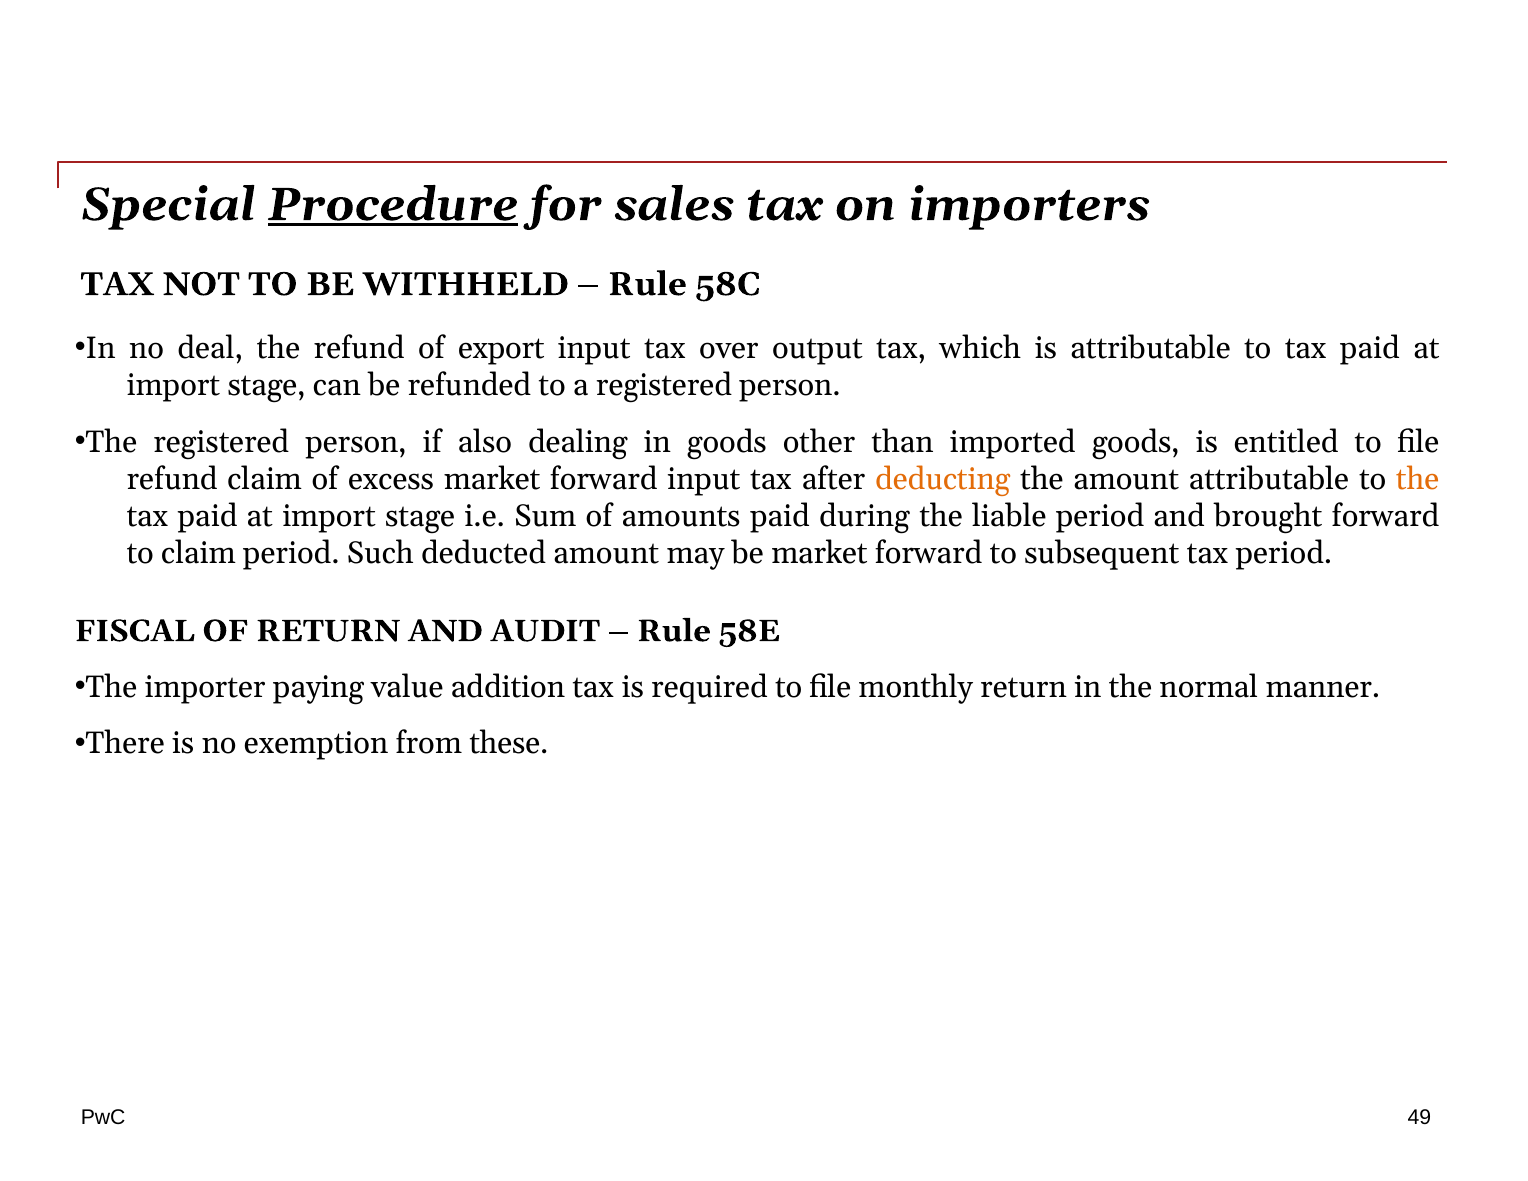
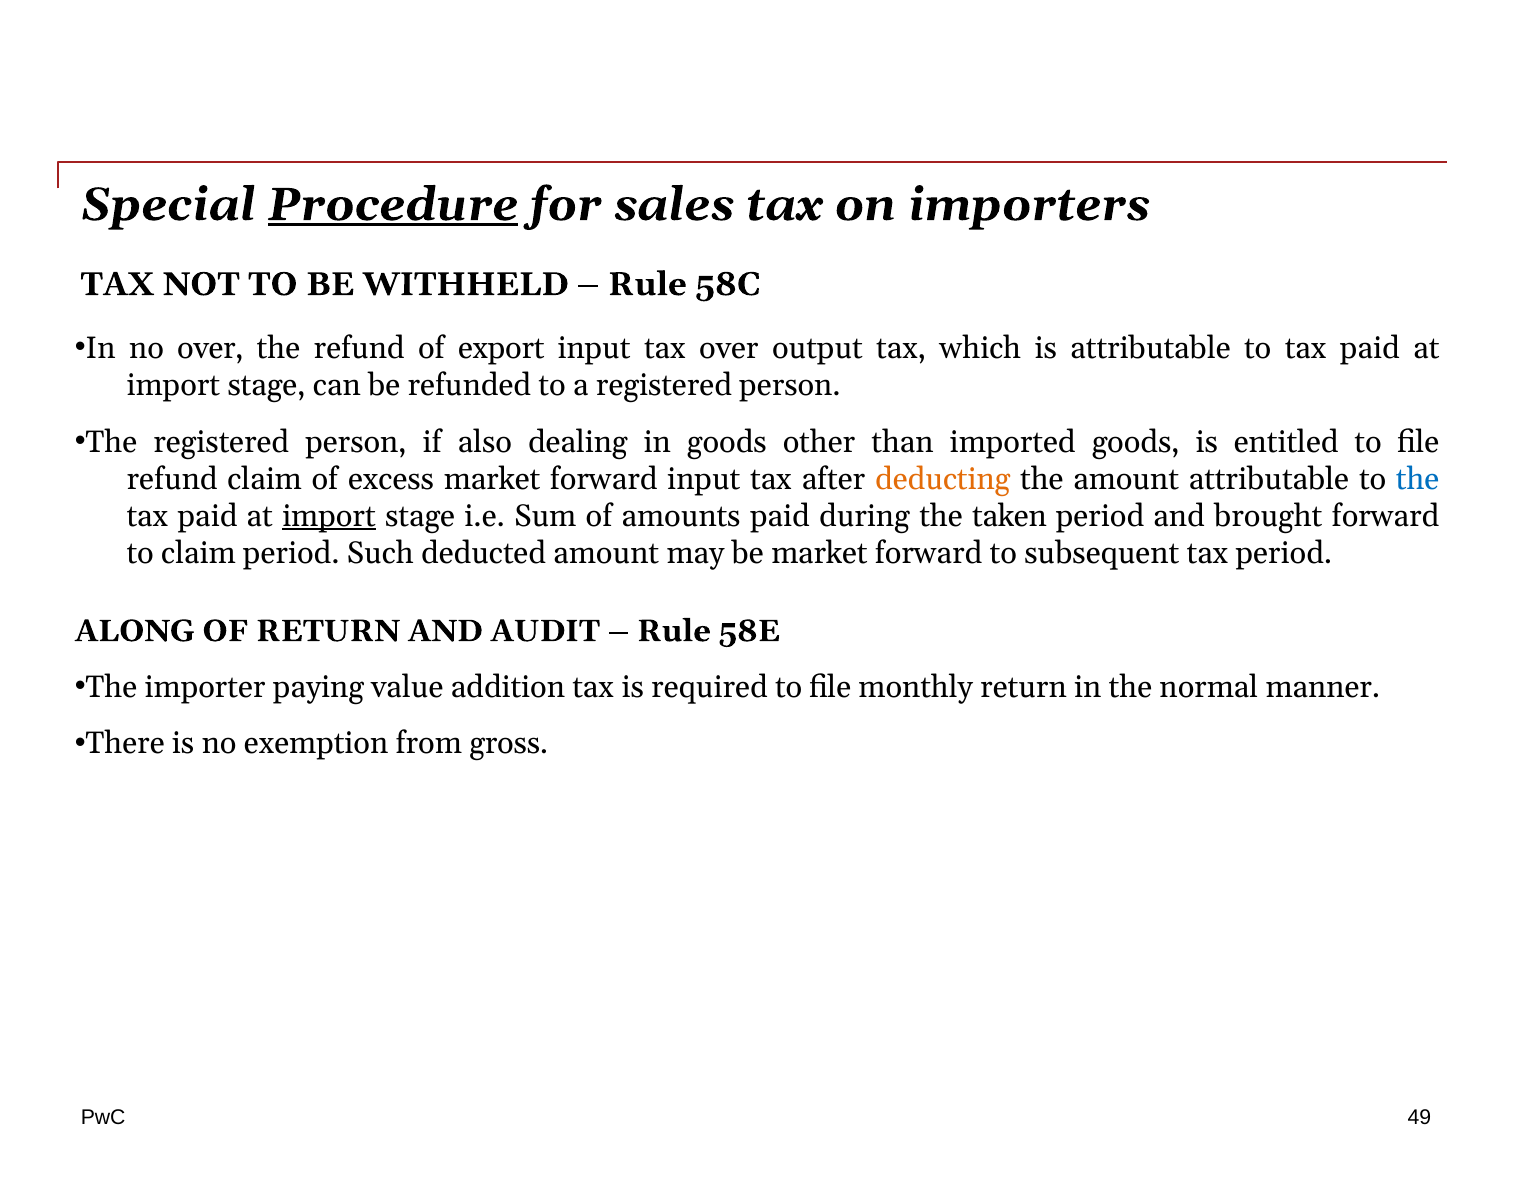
no deal: deal -> over
the at (1418, 479) colour: orange -> blue
import at (329, 516) underline: none -> present
liable: liable -> taken
FISCAL: FISCAL -> ALONG
these: these -> gross
